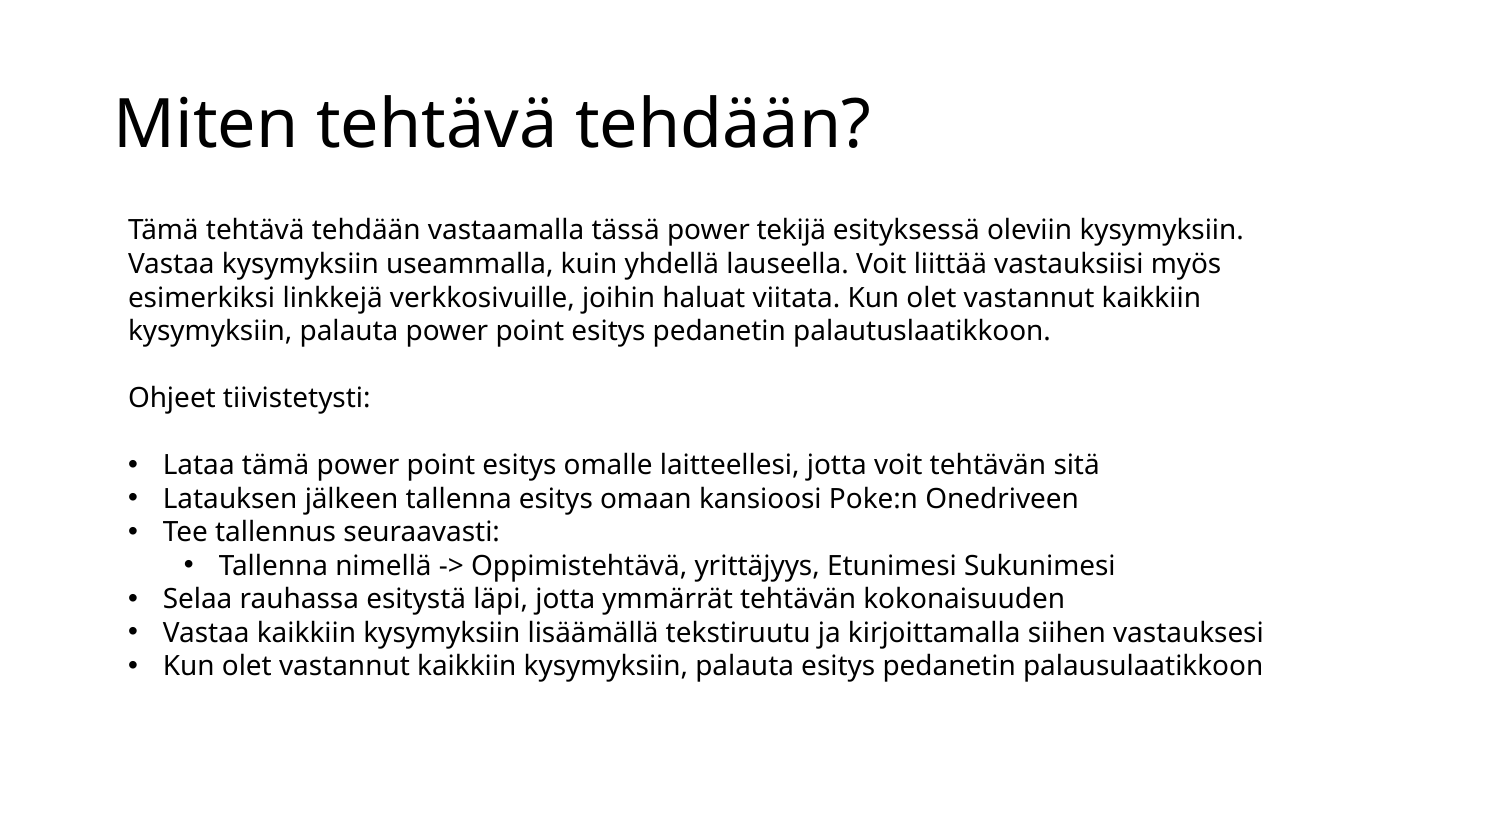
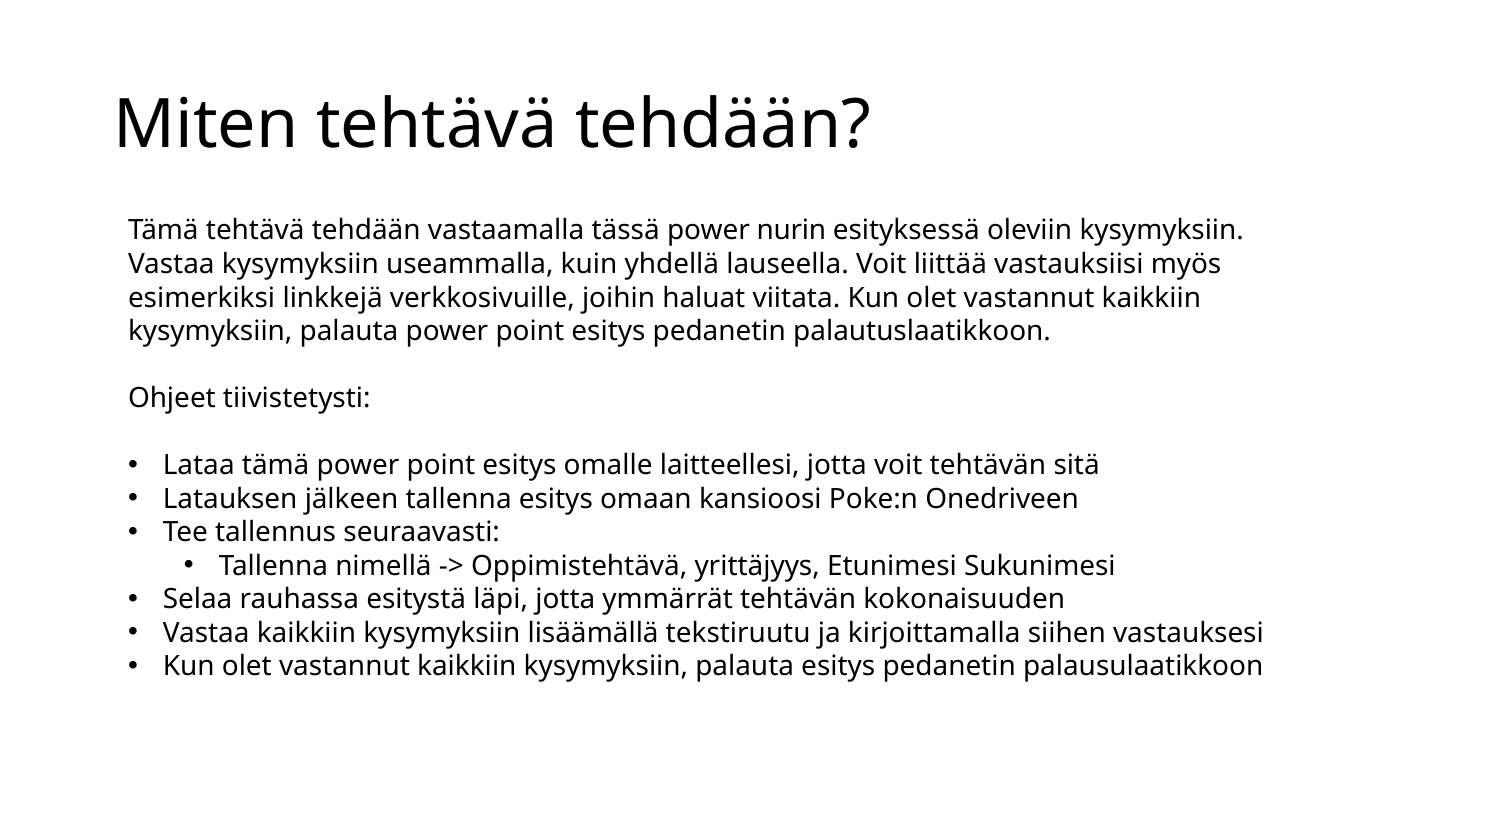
tekijä: tekijä -> nurin
